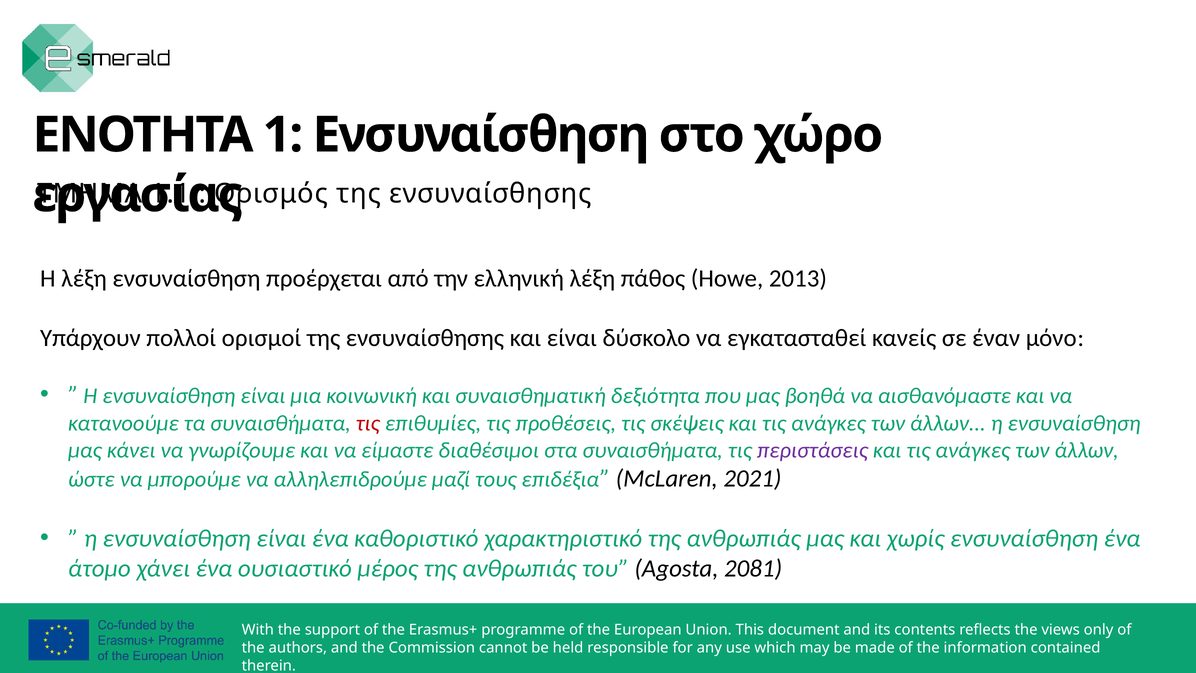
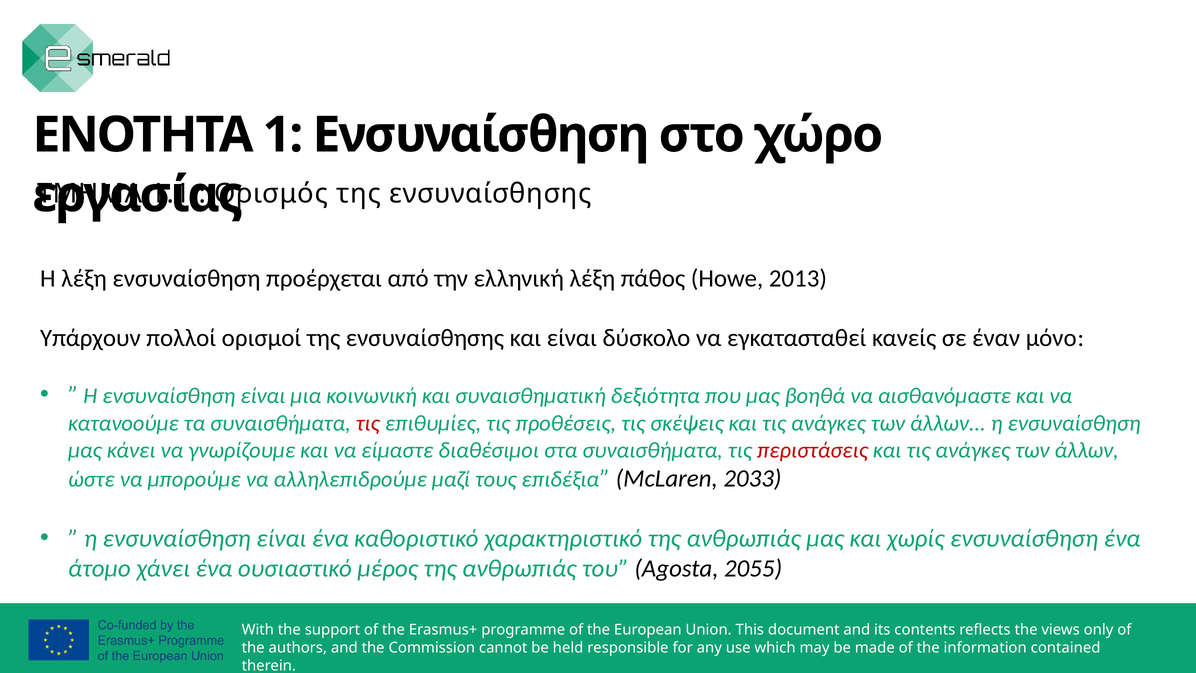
περιστάσεις colour: purple -> red
2021: 2021 -> 2033
2081: 2081 -> 2055
